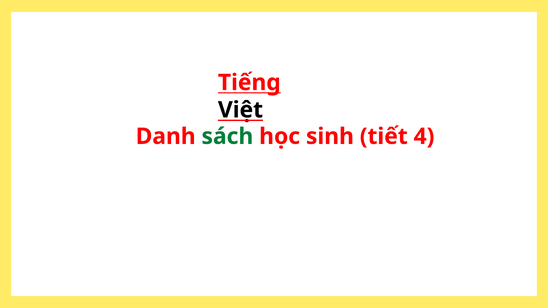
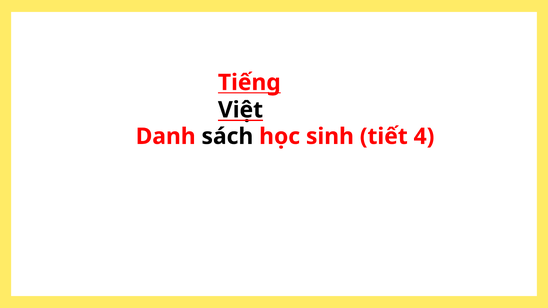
sách colour: green -> black
